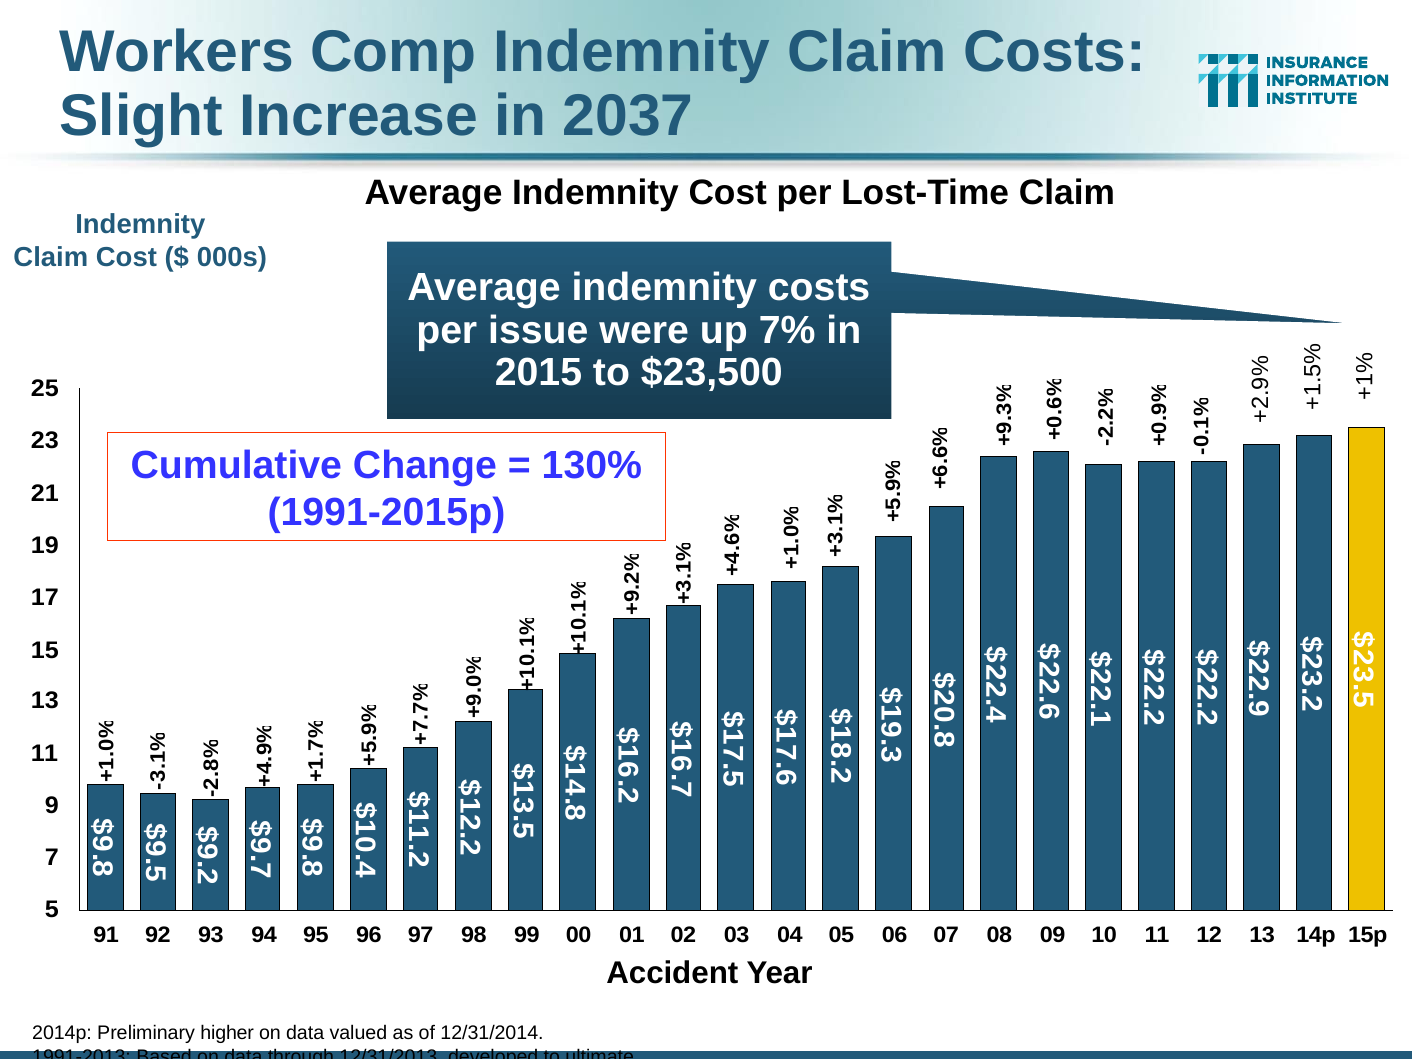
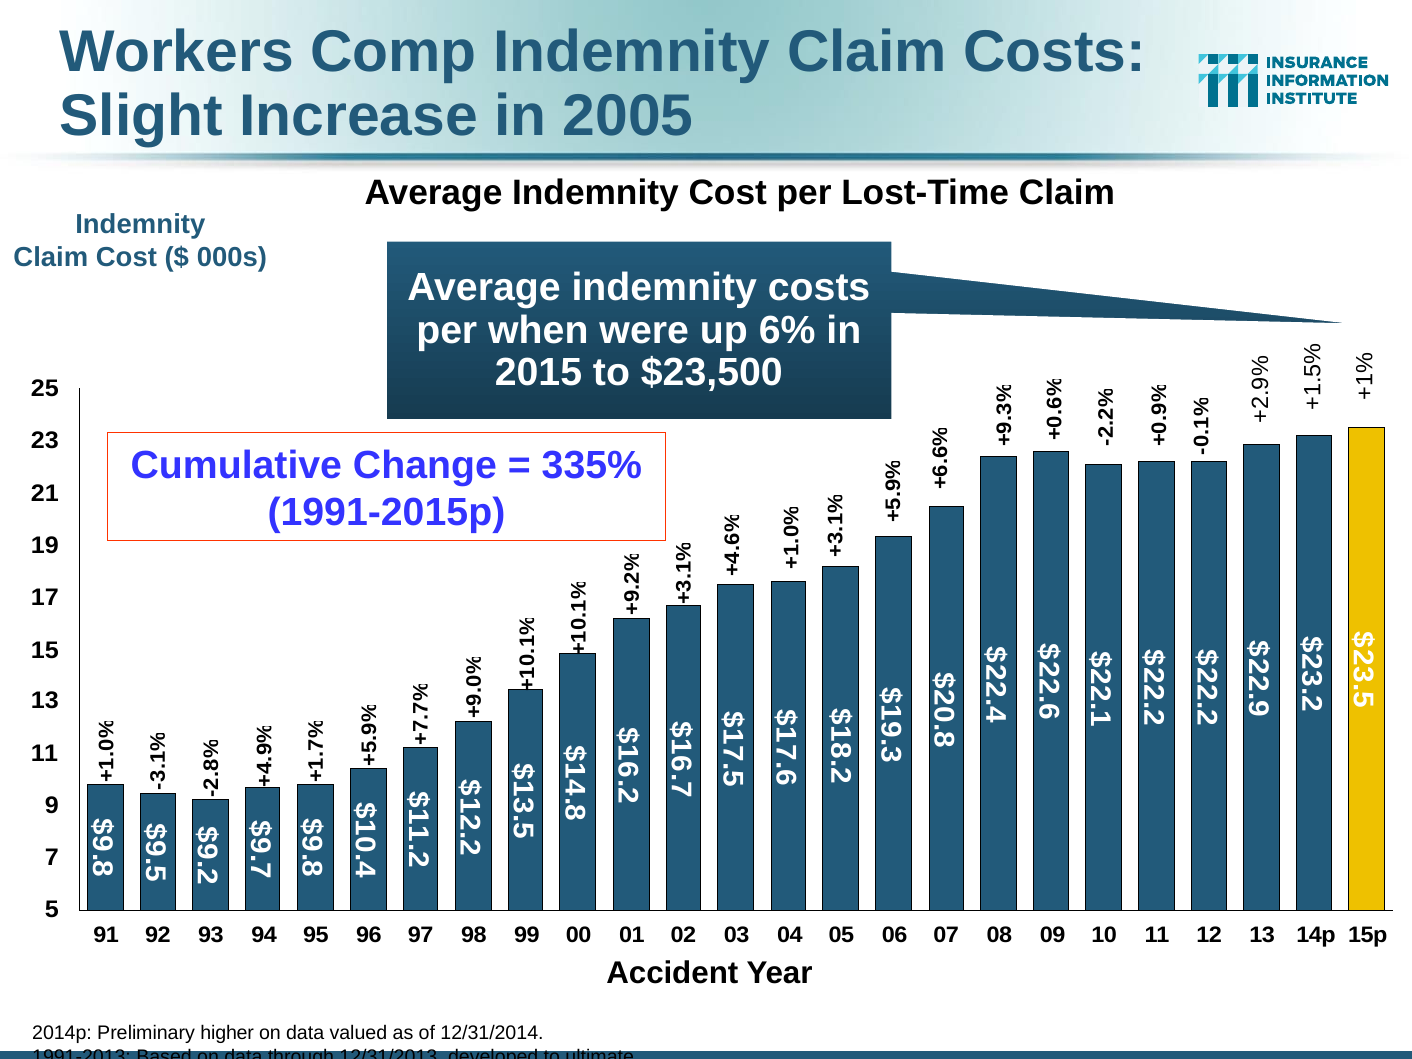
2037: 2037 -> 2005
issue: issue -> when
7%: 7% -> 6%
130%: 130% -> 335%
